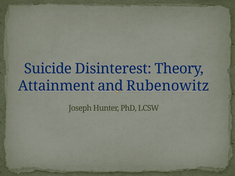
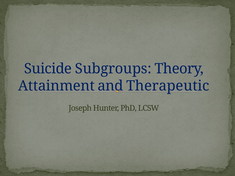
Disinterest: Disinterest -> Subgroups
Rubenowitz: Rubenowitz -> Therapeutic
